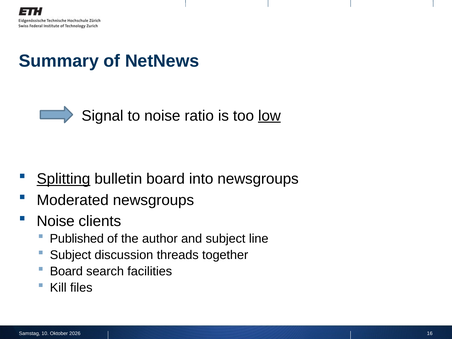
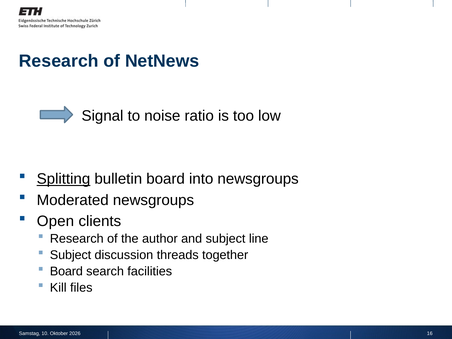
Summary at (59, 61): Summary -> Research
low underline: present -> none
Noise at (56, 221): Noise -> Open
Published at (77, 239): Published -> Research
